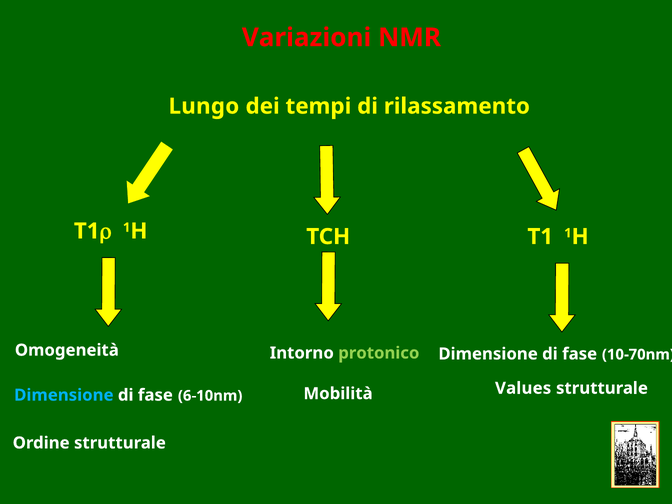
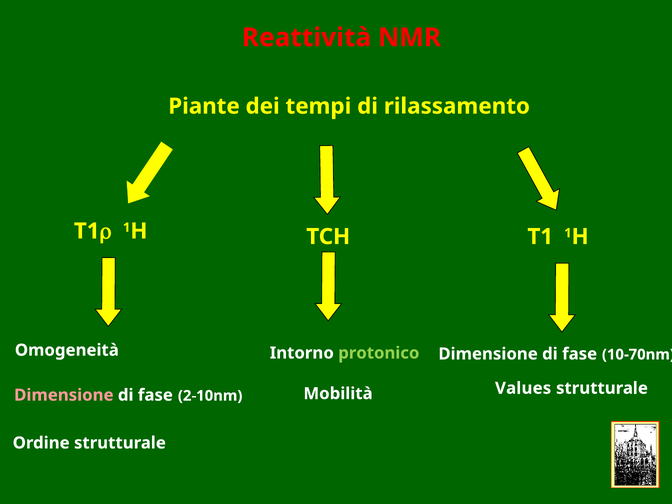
Variazioni: Variazioni -> Reattività
Lungo: Lungo -> Piante
Dimensione at (64, 395) colour: light blue -> pink
6-10nm: 6-10nm -> 2-10nm
